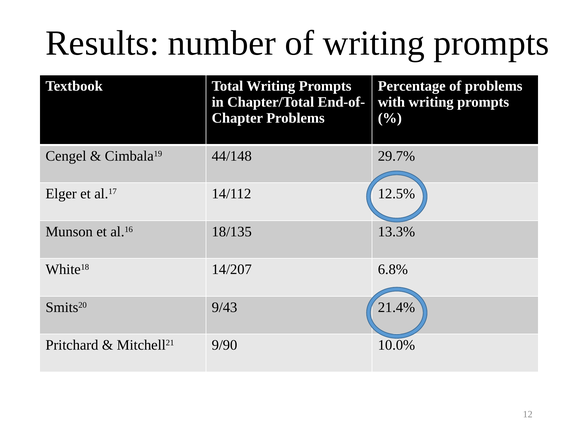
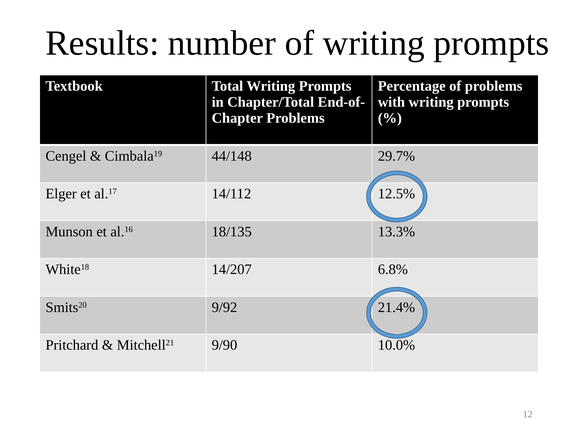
9/43: 9/43 -> 9/92
